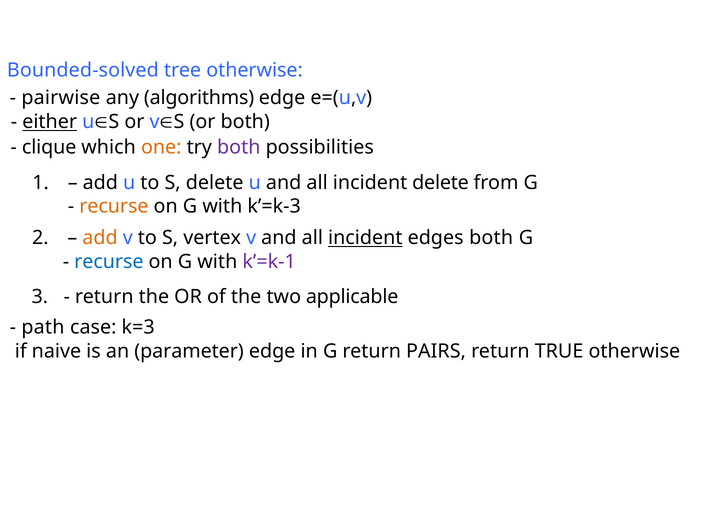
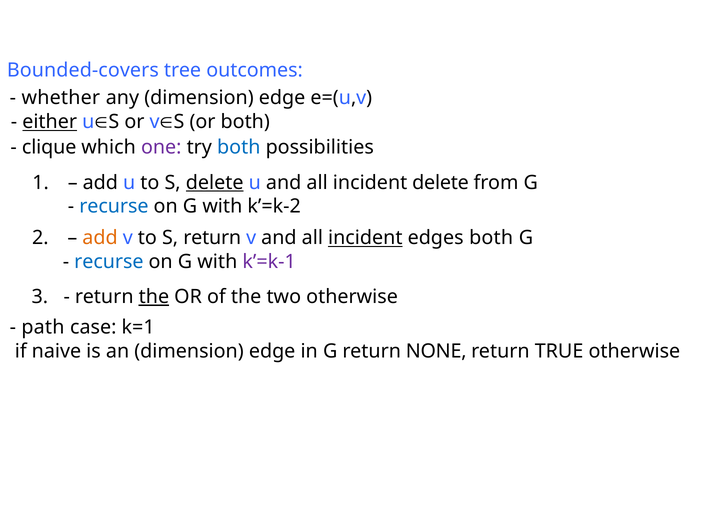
Bounded-solved: Bounded-solved -> Bounded-covers
tree otherwise: otherwise -> outcomes
pairwise: pairwise -> whether
any algorithms: algorithms -> dimension
one colour: orange -> purple
both at (239, 147) colour: purple -> blue
delete at (215, 183) underline: none -> present
recurse at (114, 206) colour: orange -> blue
k’=k-3: k’=k-3 -> k’=k-2
S vertex: vertex -> return
the at (154, 297) underline: none -> present
two applicable: applicable -> otherwise
k=3: k=3 -> k=1
an parameter: parameter -> dimension
PAIRS: PAIRS -> NONE
